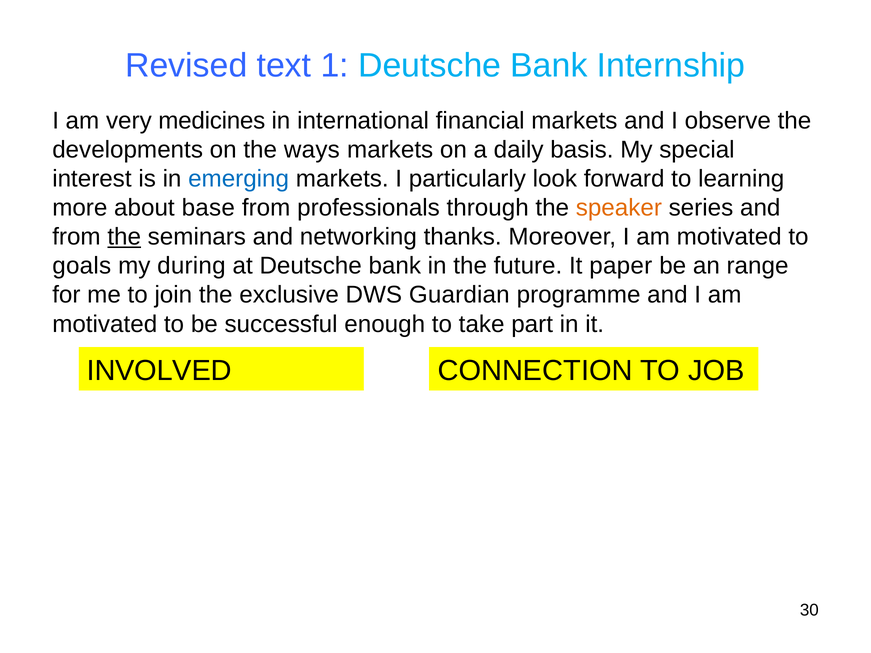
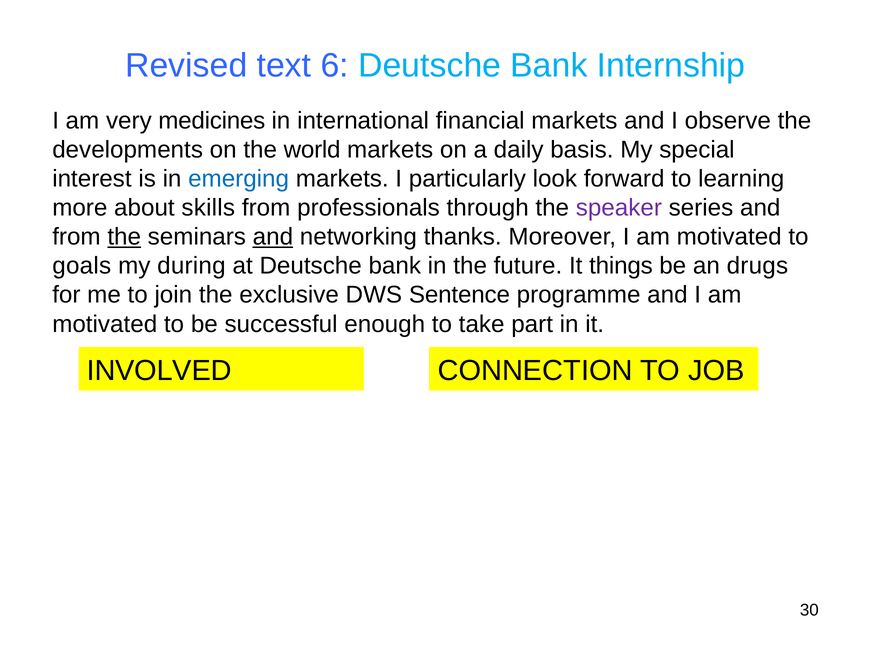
1: 1 -> 6
ways: ways -> world
base: base -> skills
speaker colour: orange -> purple
and at (273, 237) underline: none -> present
paper: paper -> things
range: range -> drugs
Guardian: Guardian -> Sentence
